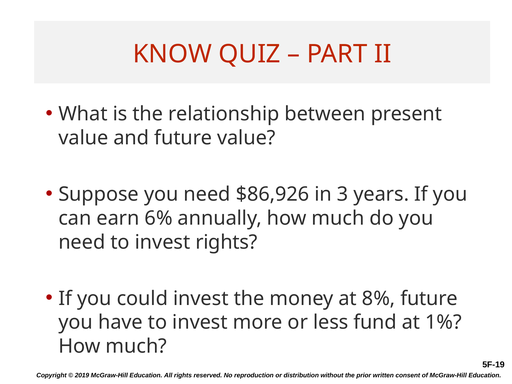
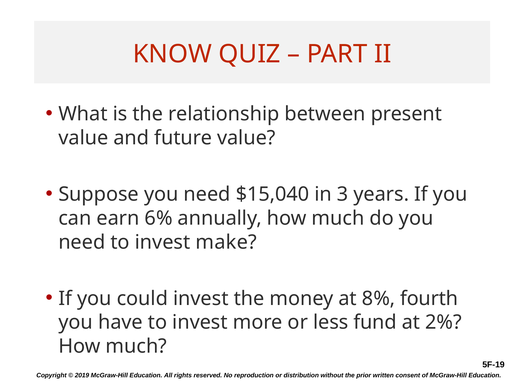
$86,926: $86,926 -> $15,040
invest rights: rights -> make
8% future: future -> fourth
1%: 1% -> 2%
